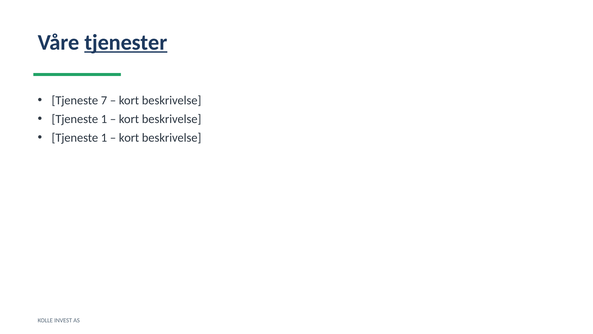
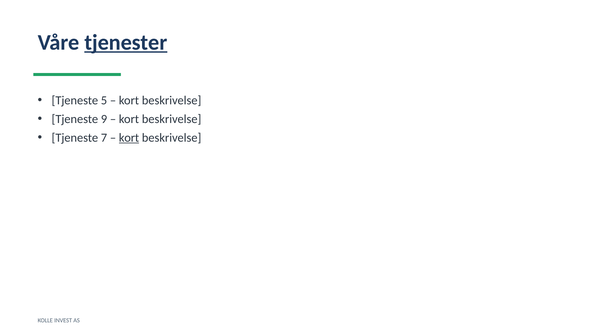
7: 7 -> 5
1 at (104, 119): 1 -> 9
1 at (104, 138): 1 -> 7
kort at (129, 138) underline: none -> present
